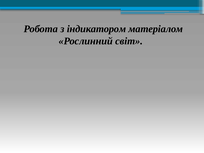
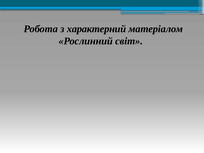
індикатором: індикатором -> характерний
